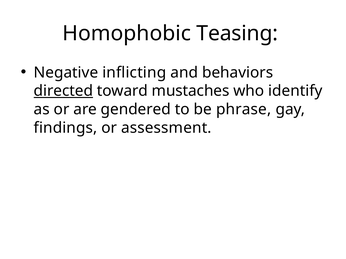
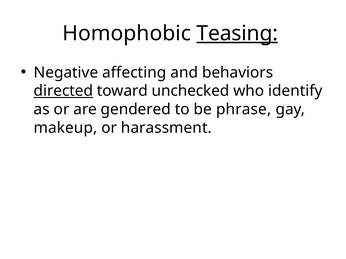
Teasing underline: none -> present
inflicting: inflicting -> affecting
mustaches: mustaches -> unchecked
findings: findings -> makeup
assessment: assessment -> harassment
